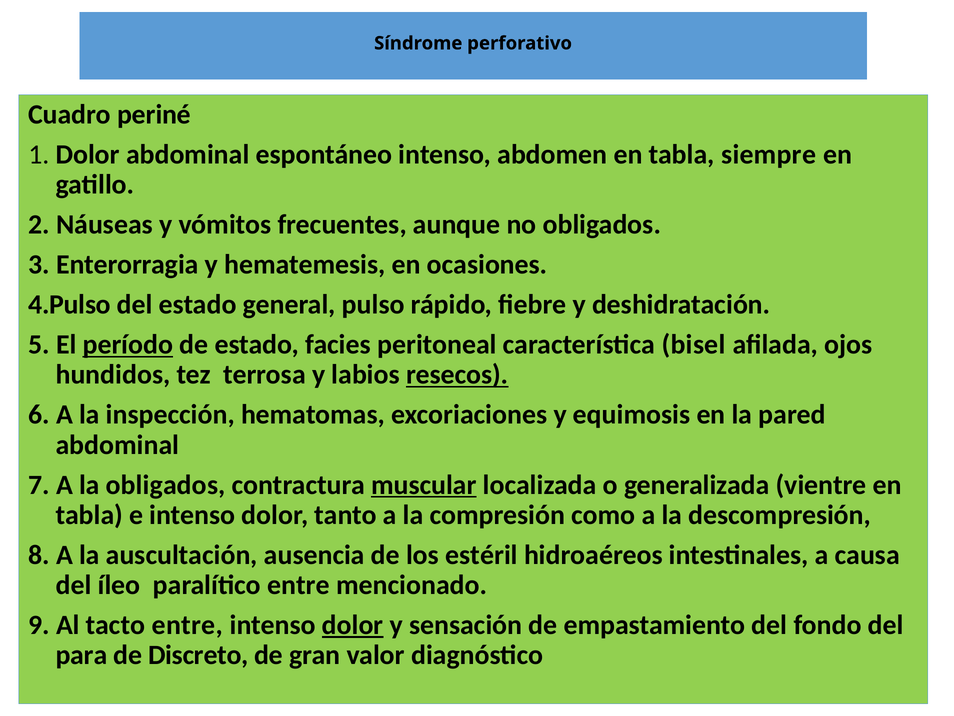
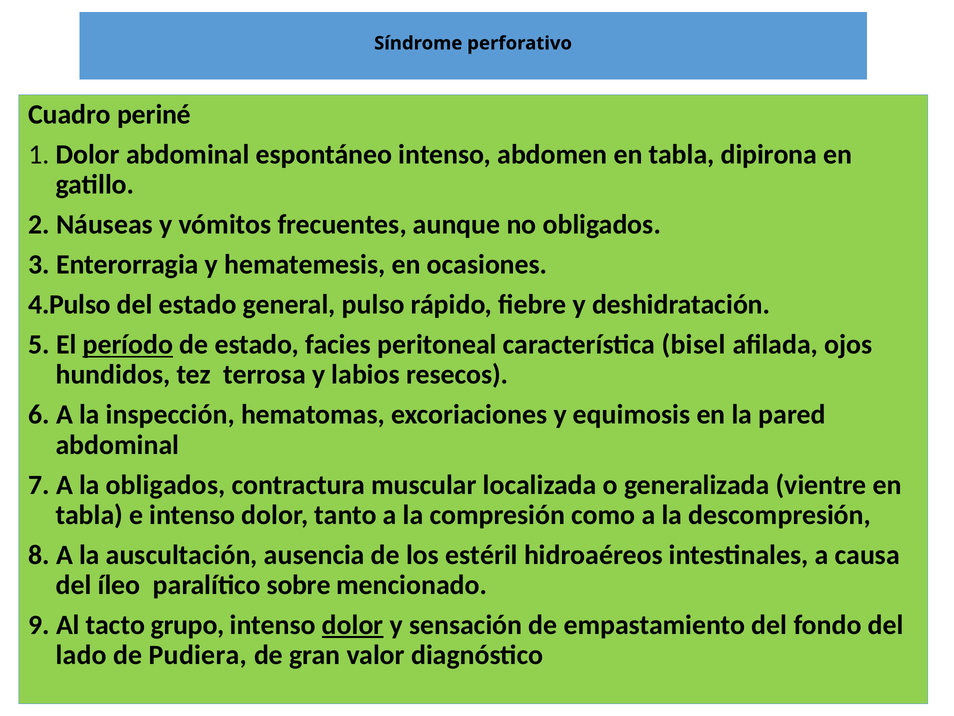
siempre: siempre -> dipirona
resecos underline: present -> none
muscular underline: present -> none
paralítico entre: entre -> sobre
tacto entre: entre -> grupo
para: para -> lado
Discreto: Discreto -> Pudiera
